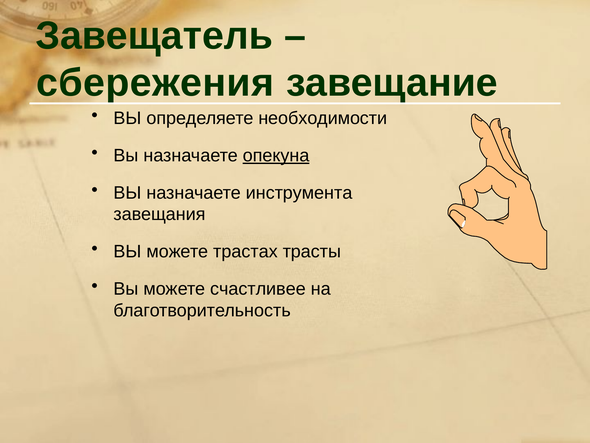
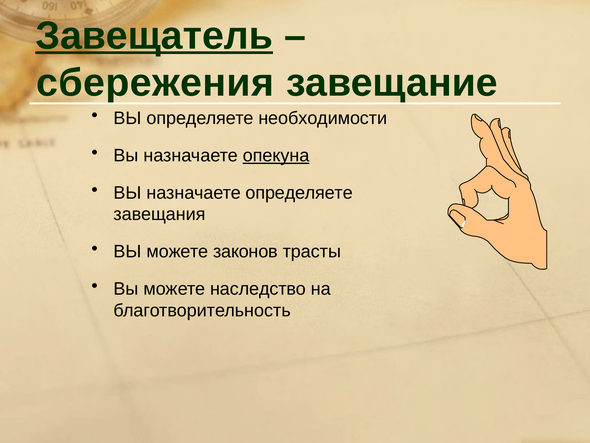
Завещатель underline: none -> present
назначаете инструмента: инструмента -> определяете
трастах: трастах -> законов
счастливее: счастливее -> наследство
